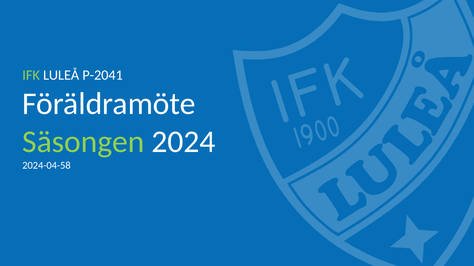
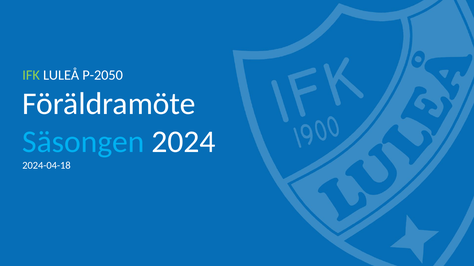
P-2041: P-2041 -> P-2050
Säsongen colour: light green -> light blue
2024-04-58: 2024-04-58 -> 2024-04-18
